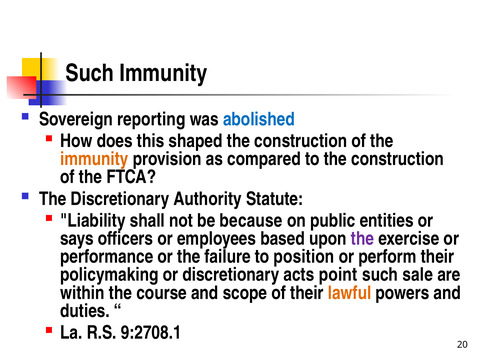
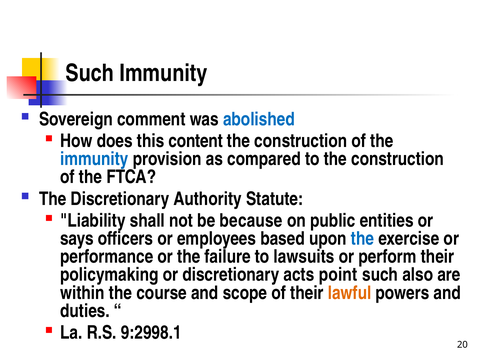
reporting: reporting -> comment
shaped: shaped -> content
immunity at (94, 159) colour: orange -> blue
the at (363, 239) colour: purple -> blue
position: position -> lawsuits
sale: sale -> also
9:2708.1: 9:2708.1 -> 9:2998.1
